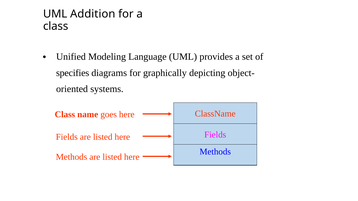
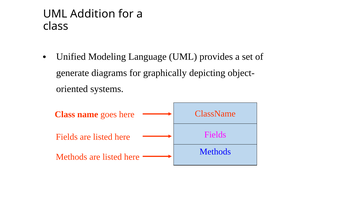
specifies: specifies -> generate
